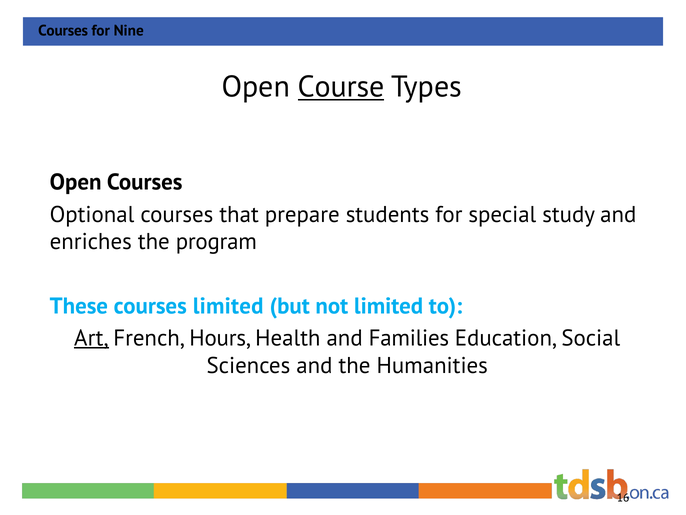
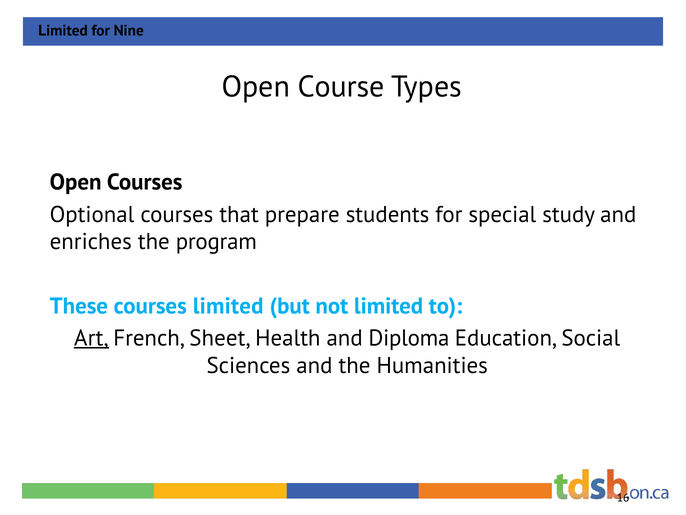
Courses at (63, 31): Courses -> Limited
Course underline: present -> none
Hours: Hours -> Sheet
Families: Families -> Diploma
